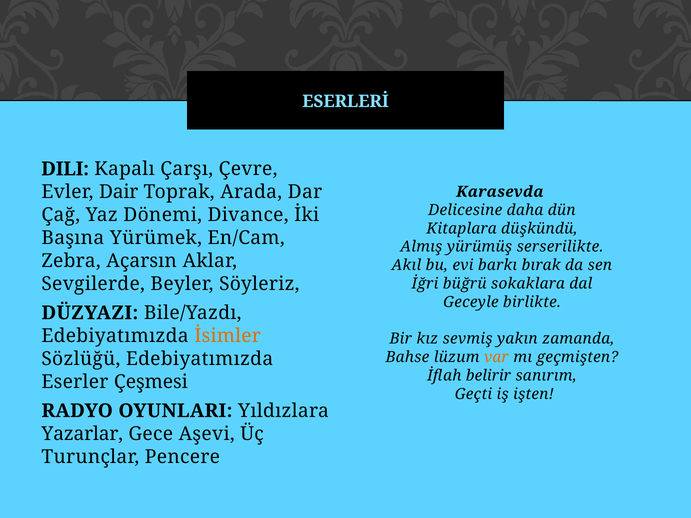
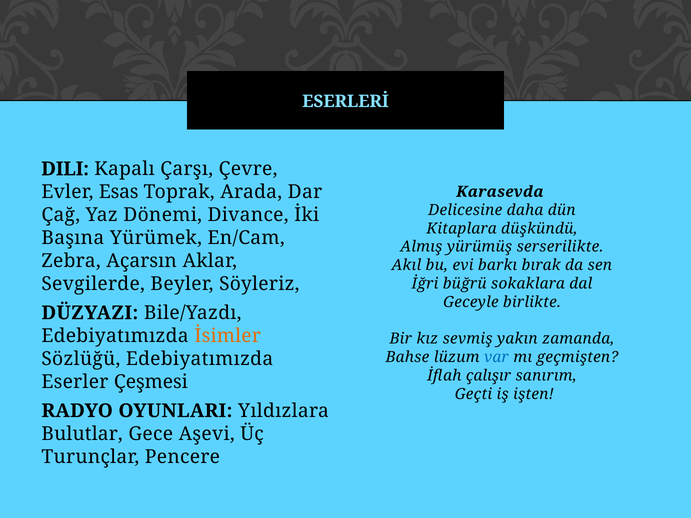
Dair: Dair -> Esas
var colour: orange -> blue
belirir: belirir -> çalışır
Yazarlar: Yazarlar -> Bulutlar
